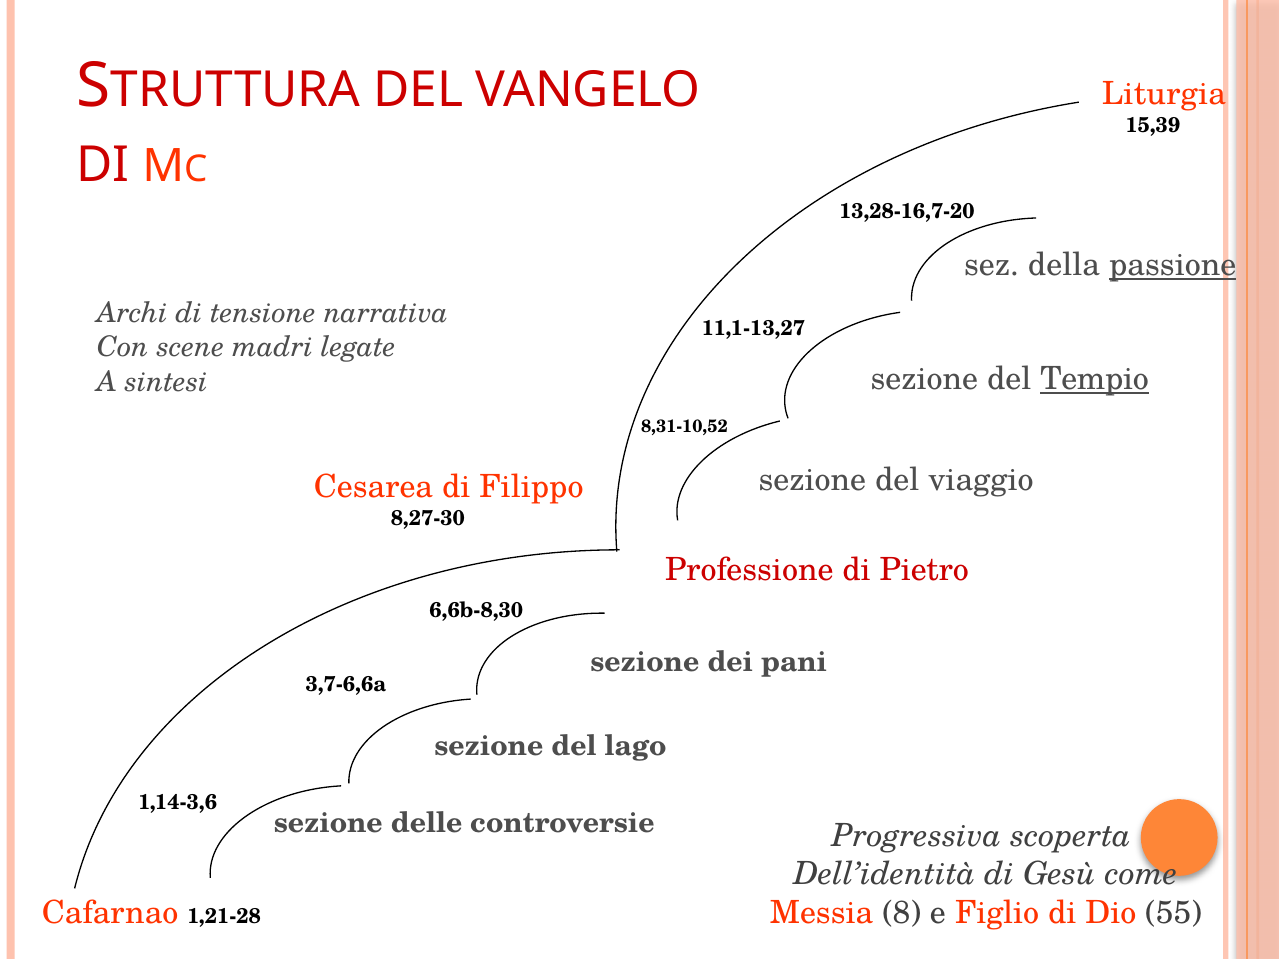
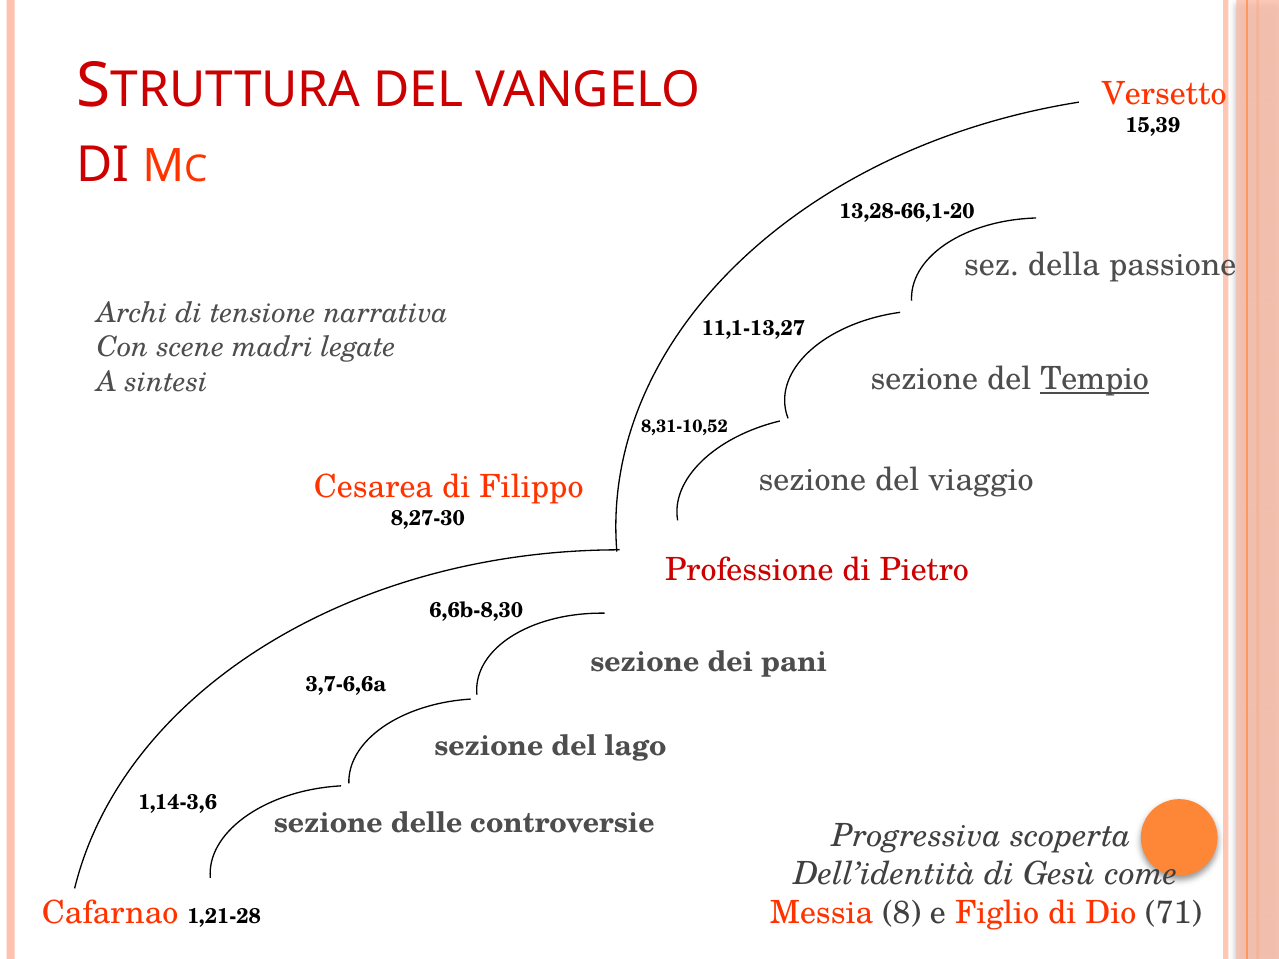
Liturgia: Liturgia -> Versetto
13,28-16,7-20: 13,28-16,7-20 -> 13,28-66,1-20
passione underline: present -> none
55: 55 -> 71
